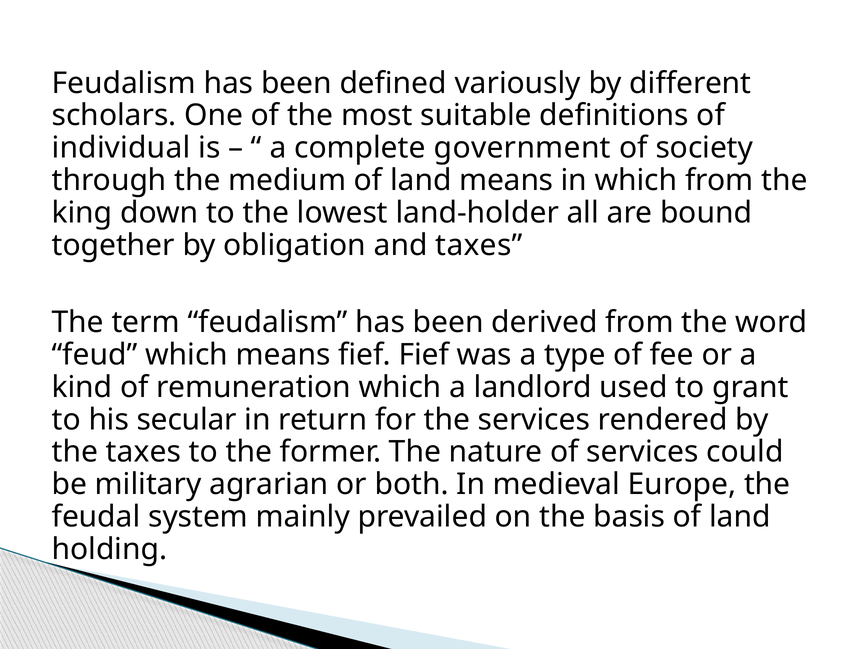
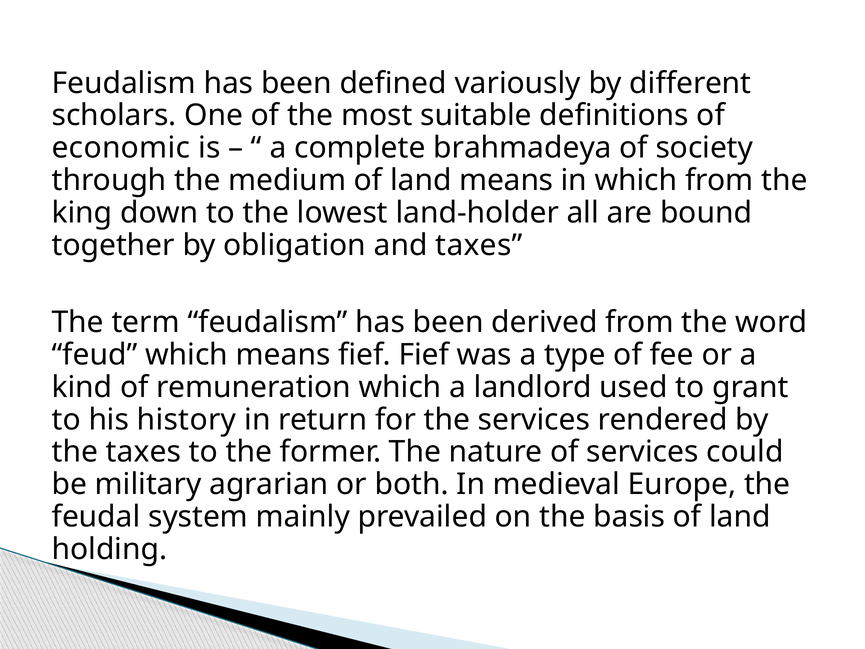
individual: individual -> economic
government: government -> brahmadeya
secular: secular -> history
